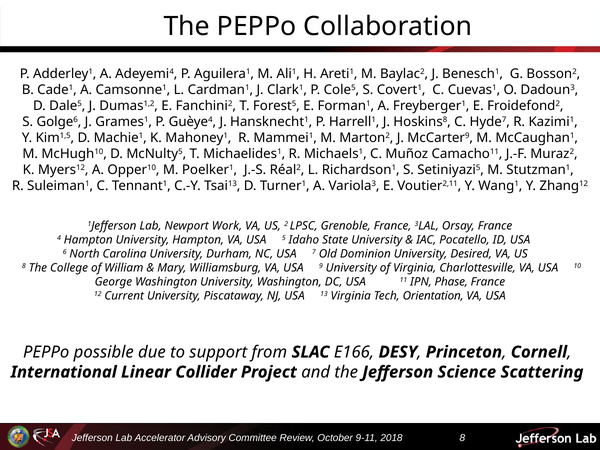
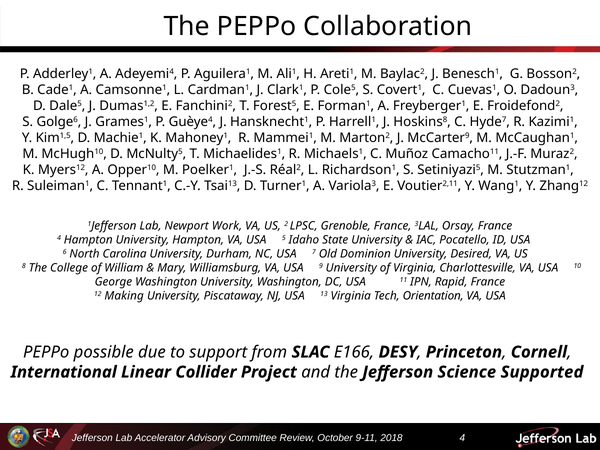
Phase: Phase -> Rapid
Current: Current -> Making
Scattering: Scattering -> Supported
8 at (462, 438): 8 -> 4
